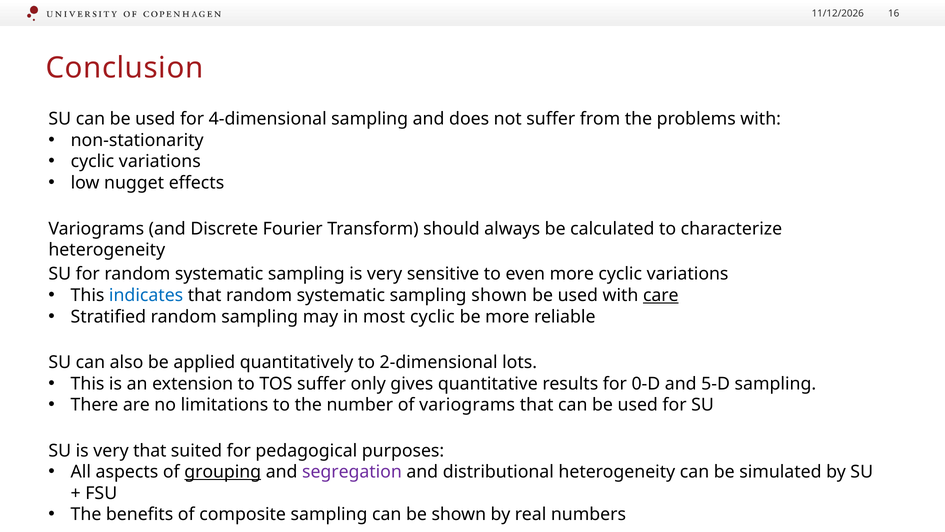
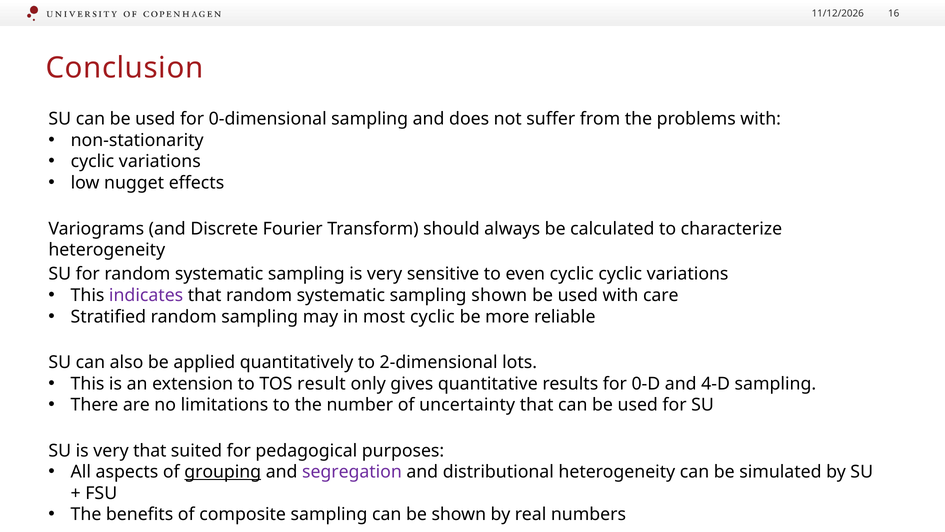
4-dimensional: 4-dimensional -> 0-dimensional
even more: more -> cyclic
indicates colour: blue -> purple
care underline: present -> none
TOS suffer: suffer -> result
5-D: 5-D -> 4-D
of variograms: variograms -> uncertainty
